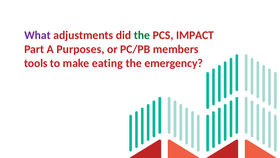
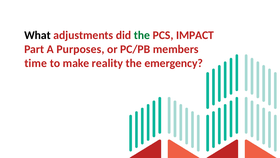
What colour: purple -> black
tools: tools -> time
eating: eating -> reality
